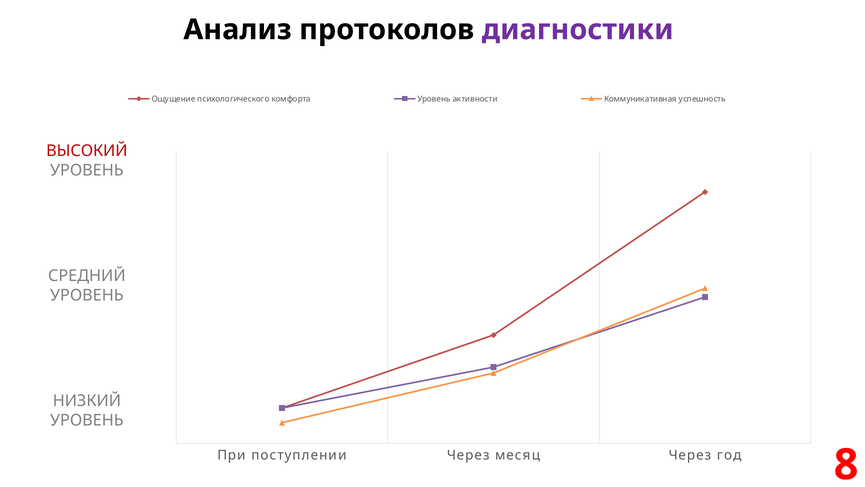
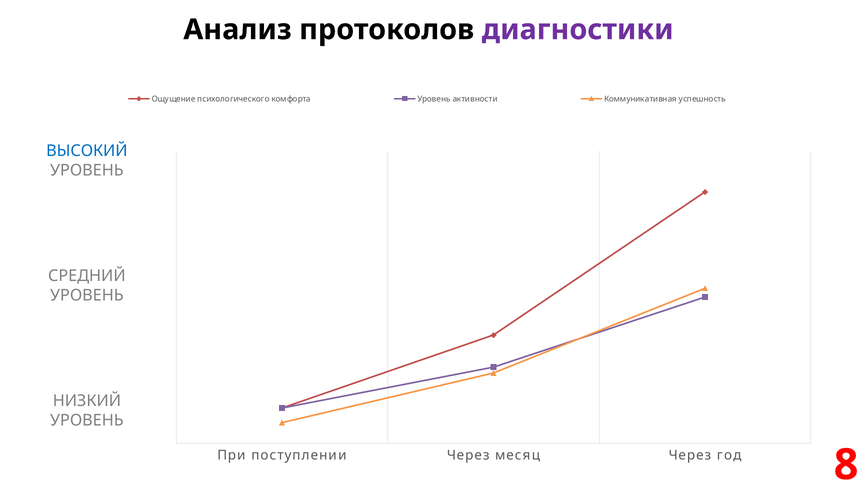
ВЫСОКИЙ colour: red -> blue
